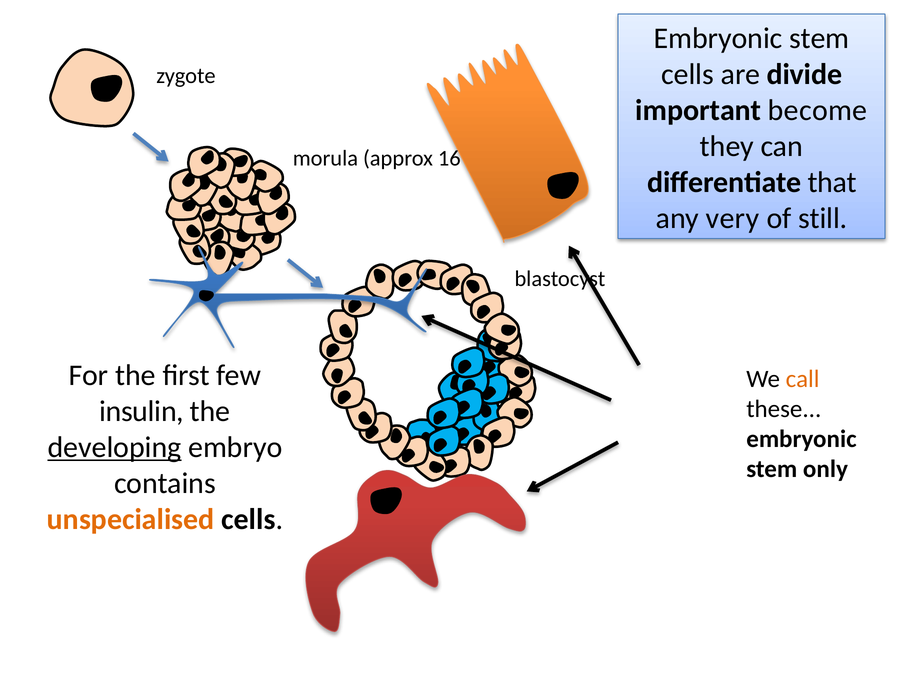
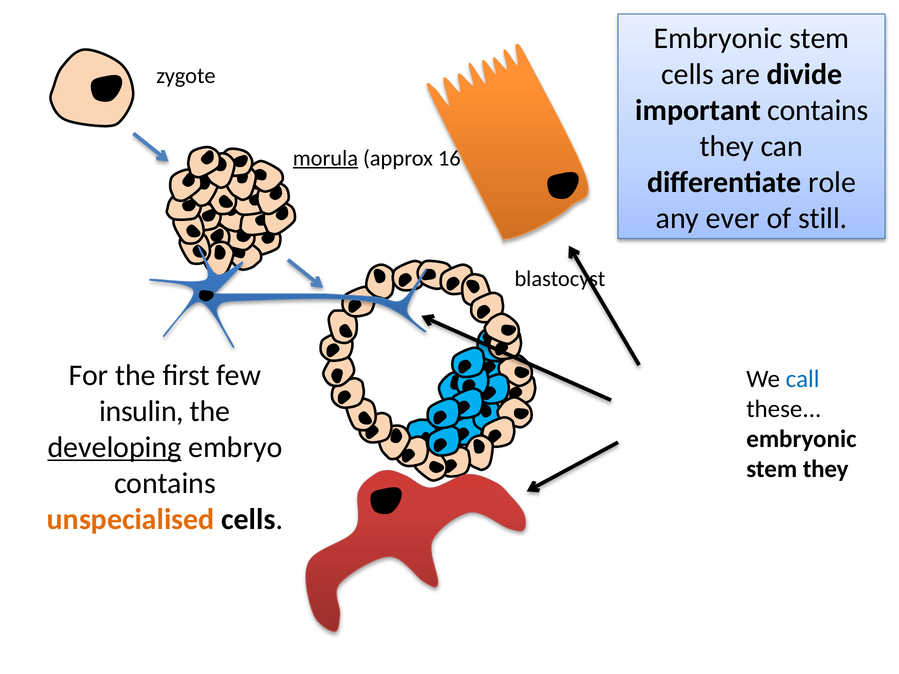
important become: become -> contains
morula underline: none -> present
that: that -> role
very: very -> ever
call colour: orange -> blue
stem only: only -> they
